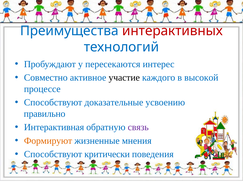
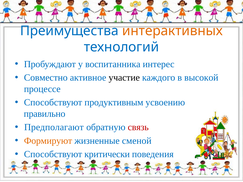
интерактивных colour: red -> orange
пересекаются: пересекаются -> воспитанника
доказательные: доказательные -> продуктивным
Интерактивная: Интерактивная -> Предполагают
связь colour: purple -> red
мнения: мнения -> сменой
